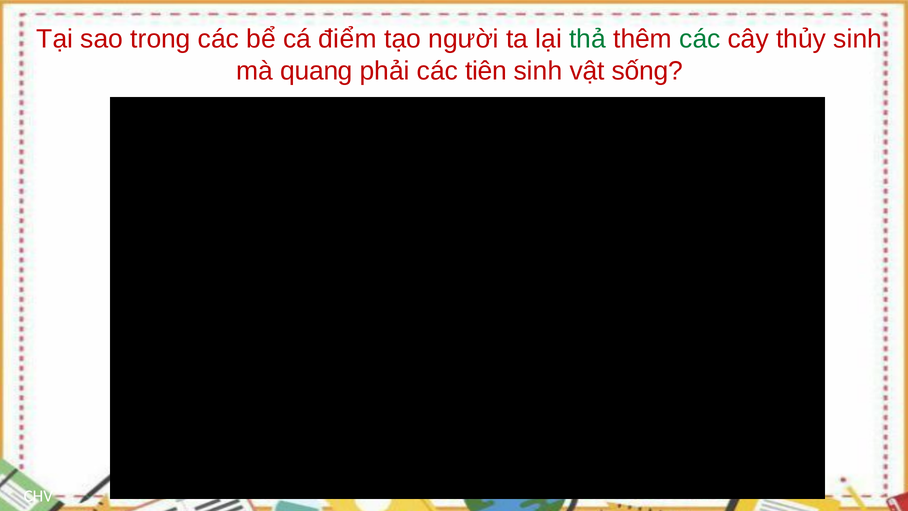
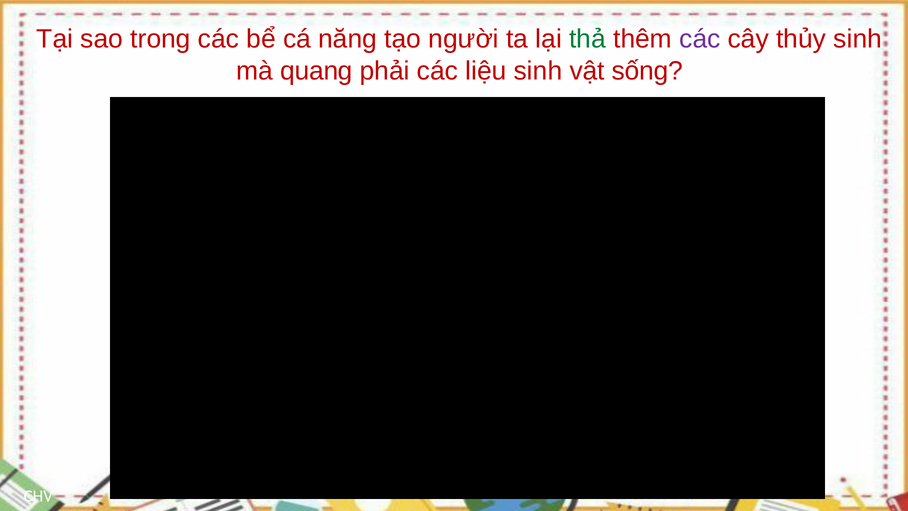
điểm: điểm -> năng
các at (700, 39) colour: green -> purple
tiên: tiên -> liệu
